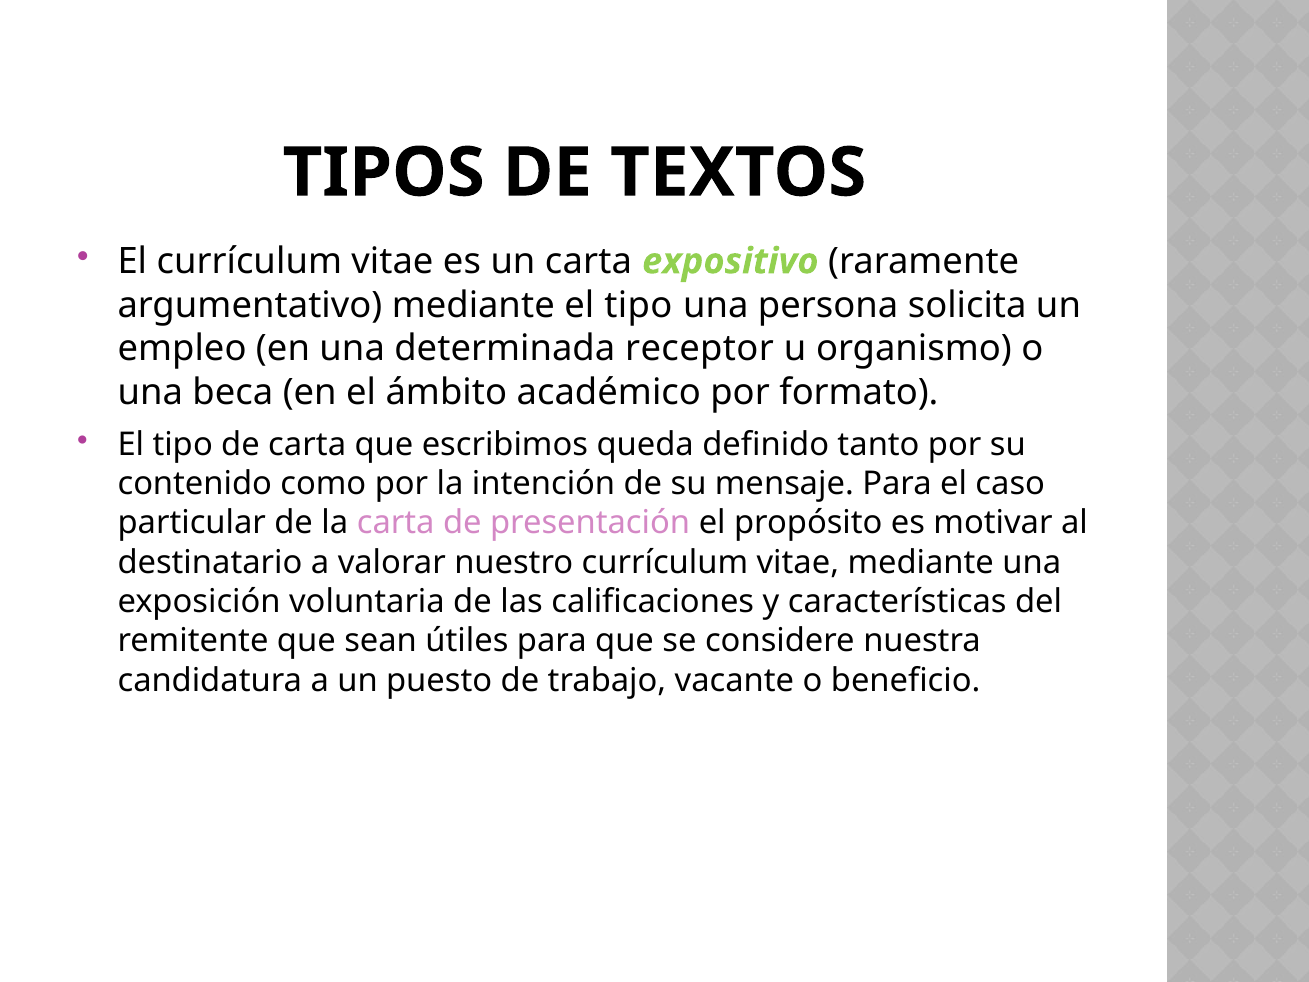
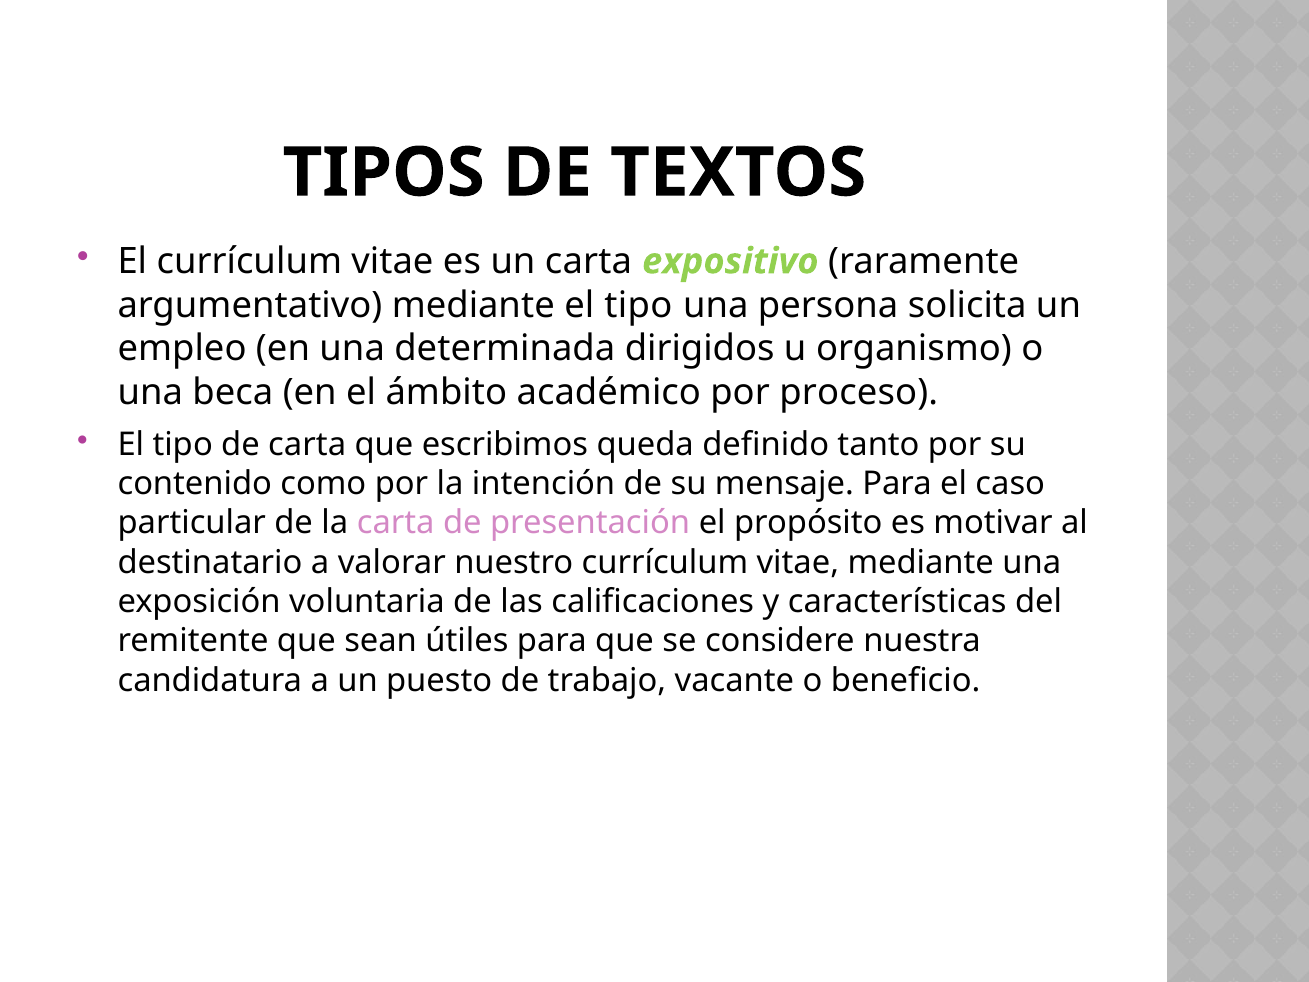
receptor: receptor -> dirigidos
formato: formato -> proceso
